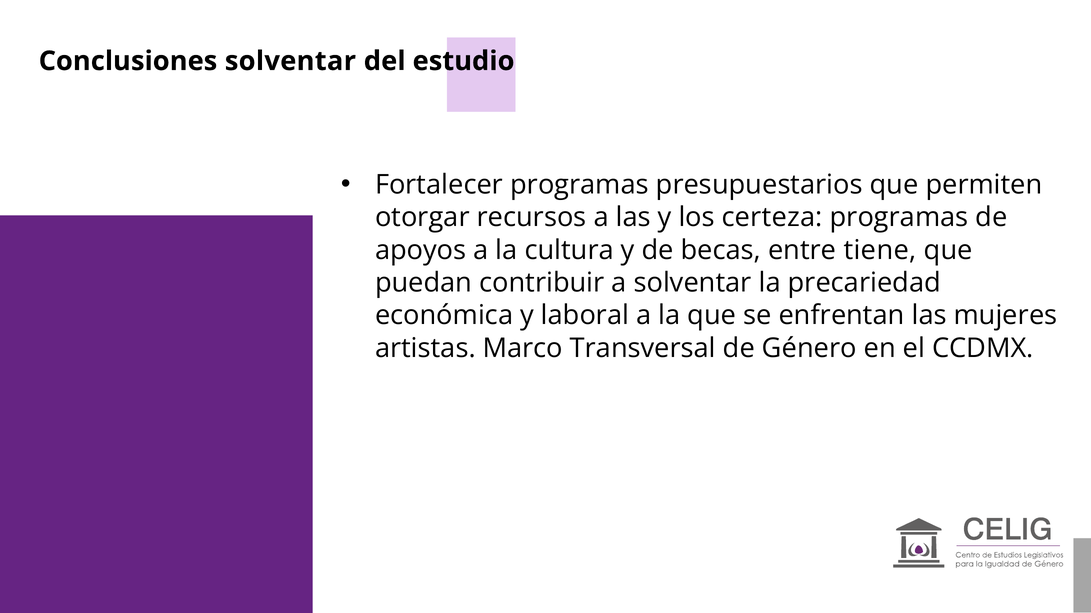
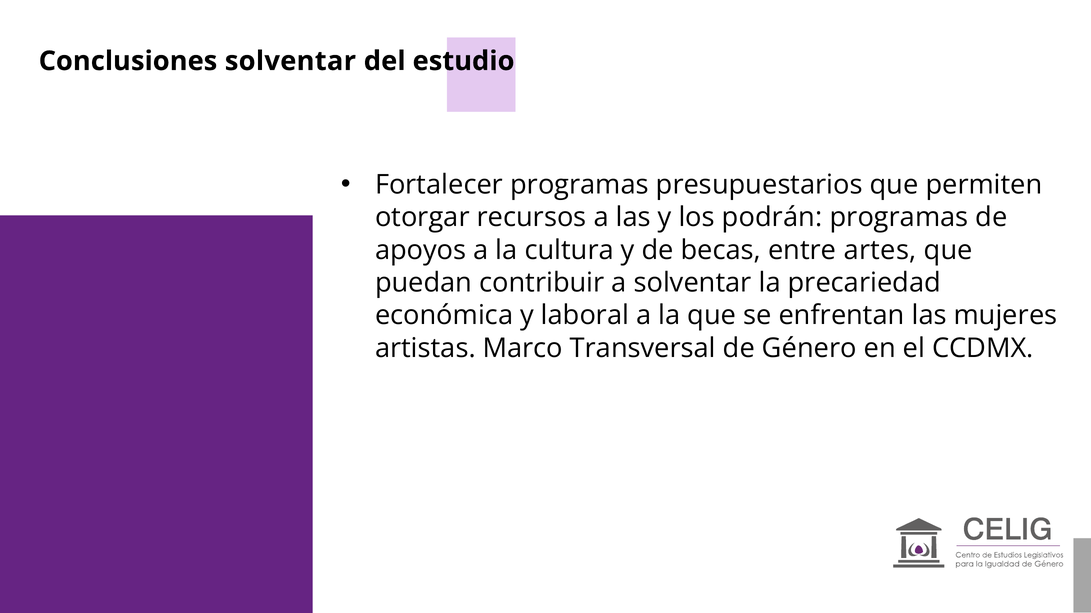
certeza: certeza -> podrán
tiene: tiene -> artes
